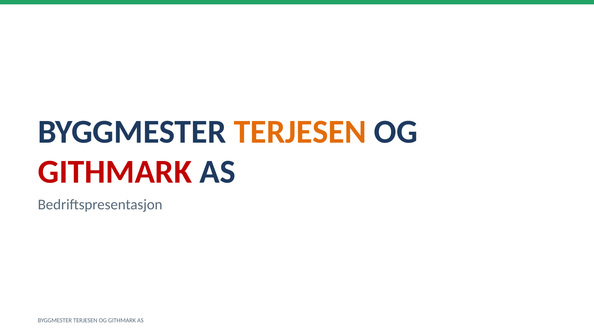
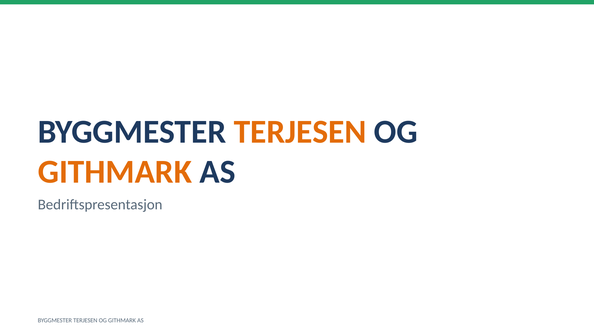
GITHMARK at (115, 172) colour: red -> orange
